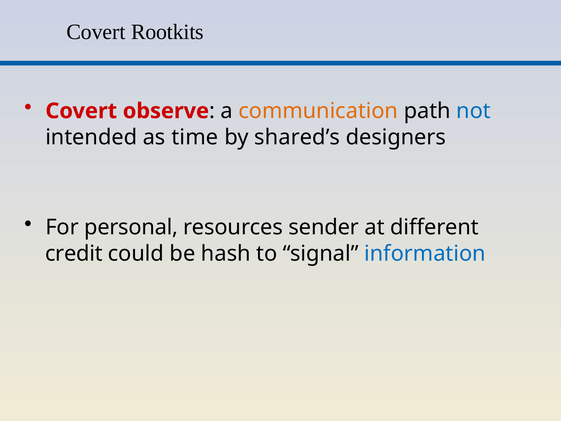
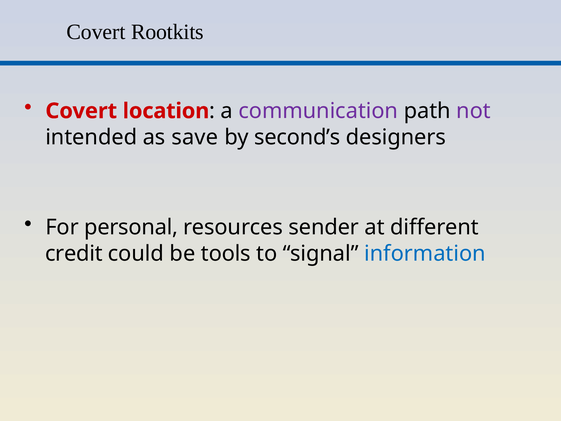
observe: observe -> location
communication colour: orange -> purple
not colour: blue -> purple
time: time -> save
shared’s: shared’s -> second’s
hash: hash -> tools
